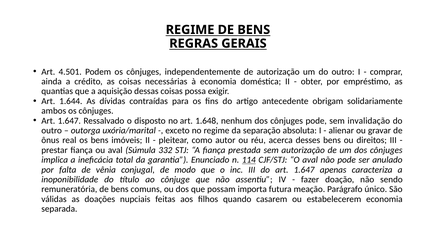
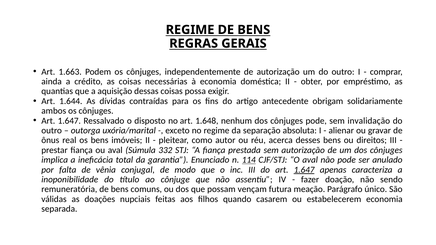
4.501: 4.501 -> 1.663
1.647 at (304, 170) underline: none -> present
importa: importa -> vençam
